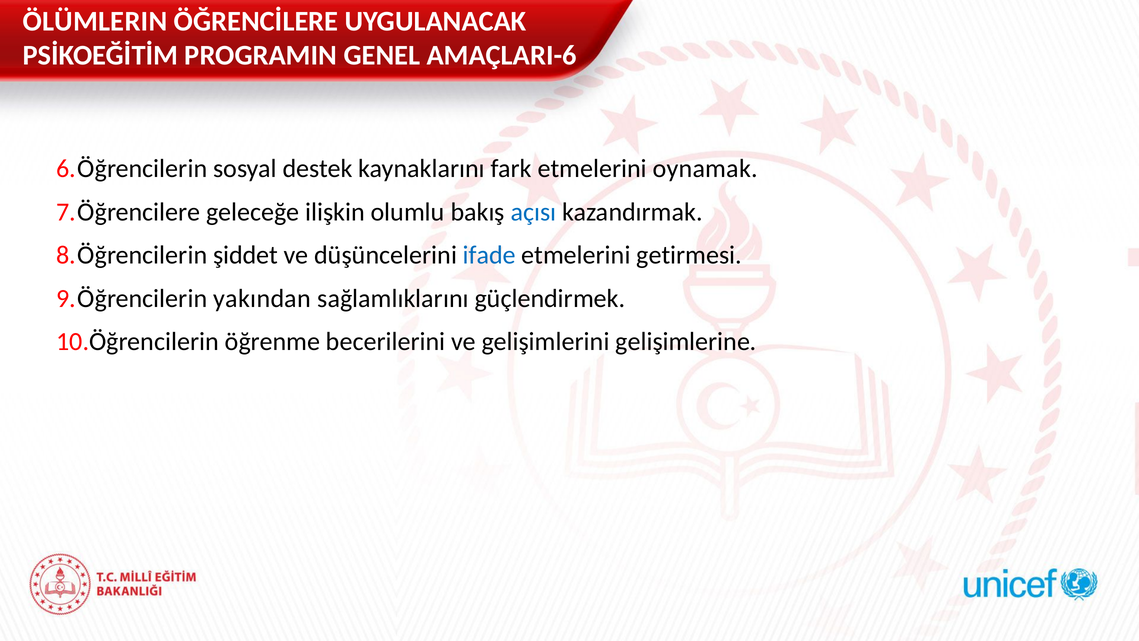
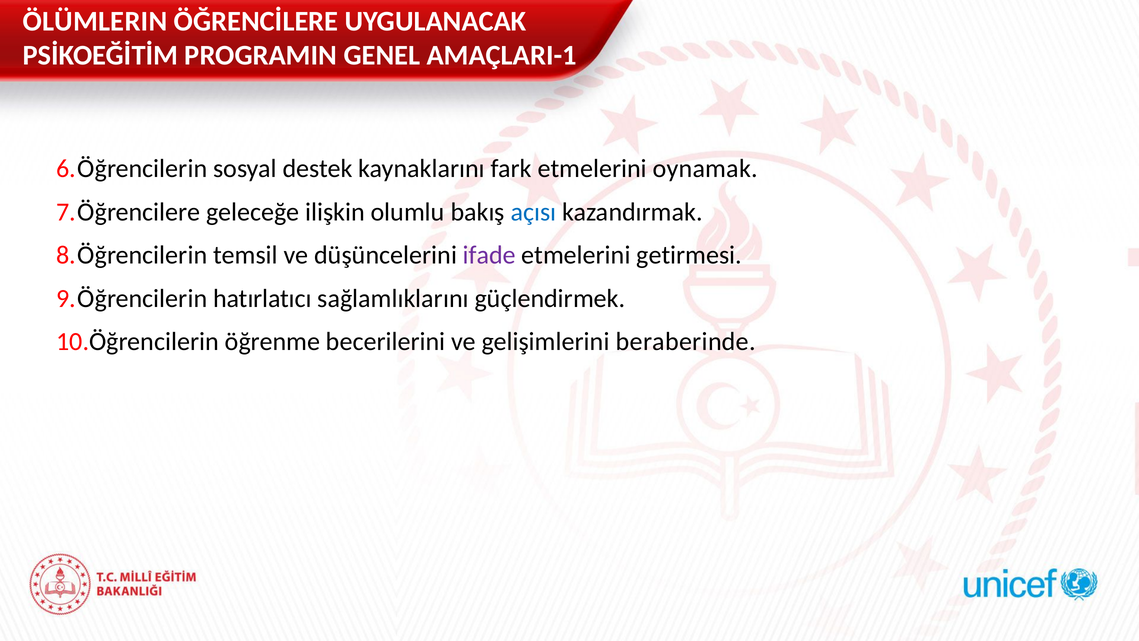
AMAÇLARI-6: AMAÇLARI-6 -> AMAÇLARI-1
şiddet: şiddet -> temsil
ifade colour: blue -> purple
yakından: yakından -> hatırlatıcı
gelişimlerine: gelişimlerine -> beraberinde
